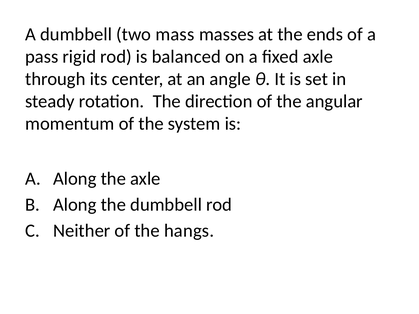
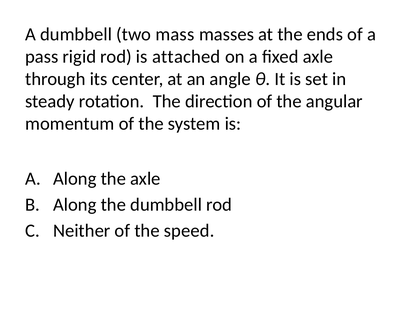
balanced: balanced -> attached
hangs: hangs -> speed
